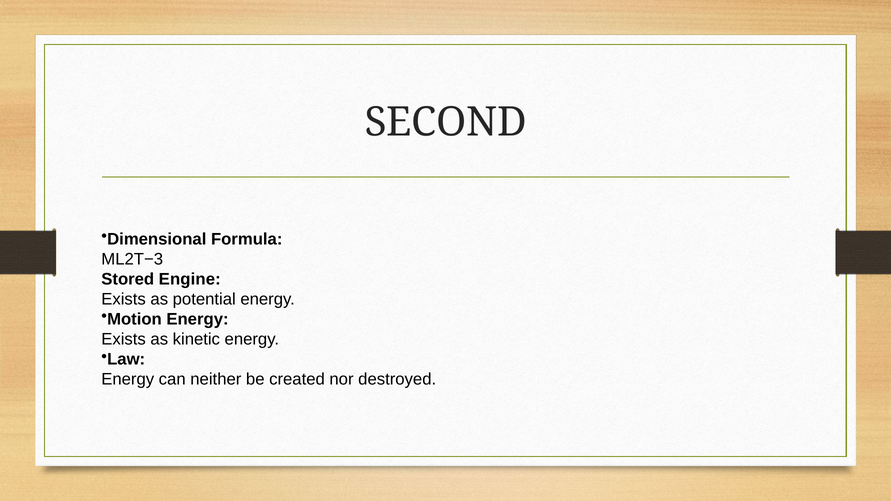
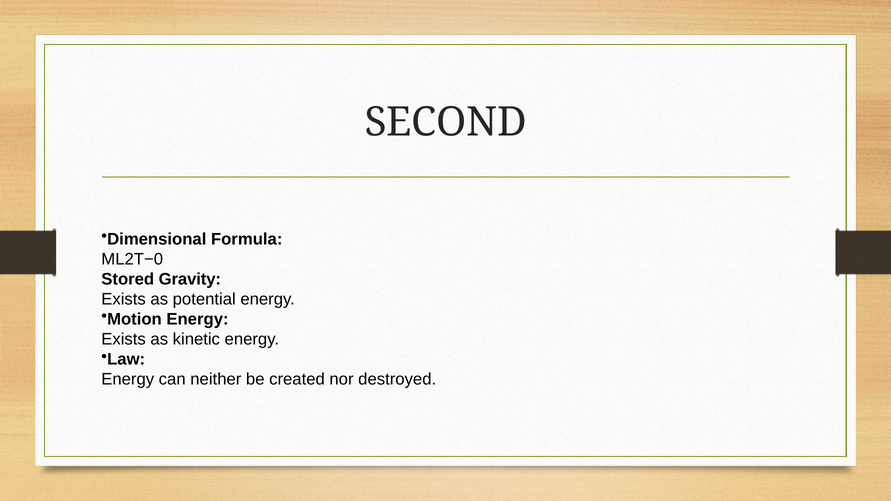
ML2T−3: ML2T−3 -> ML2T−0
Engine: Engine -> Gravity
